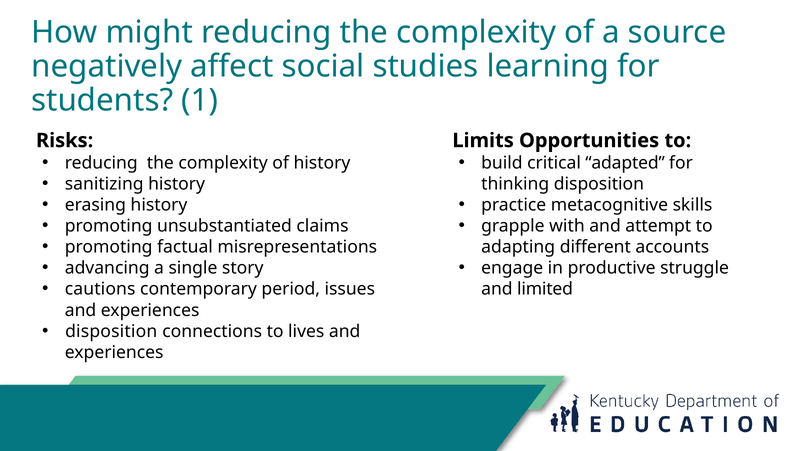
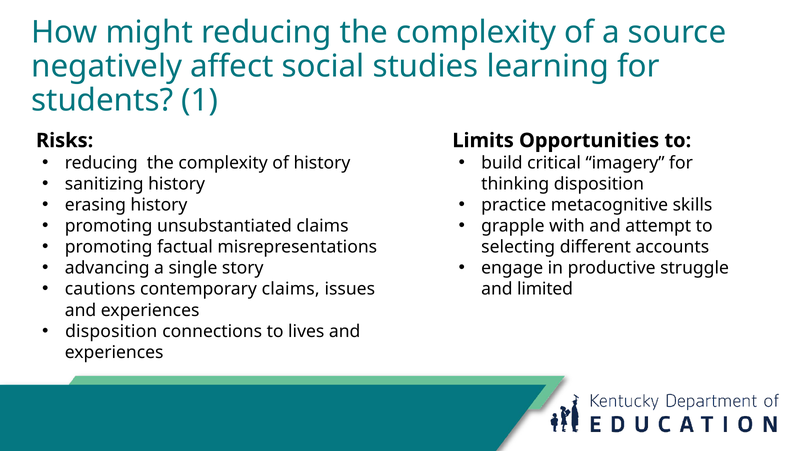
adapted: adapted -> imagery
adapting: adapting -> selecting
contemporary period: period -> claims
